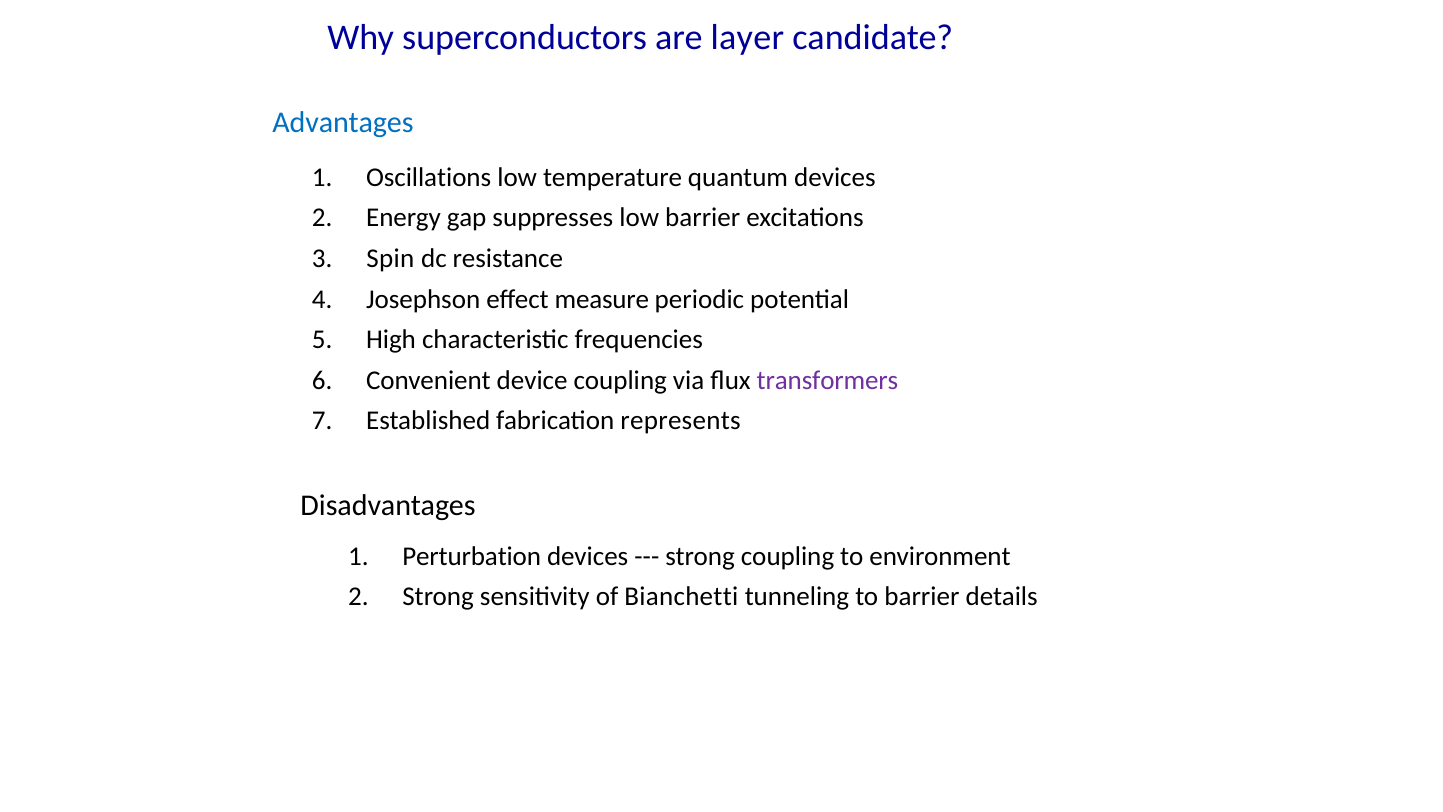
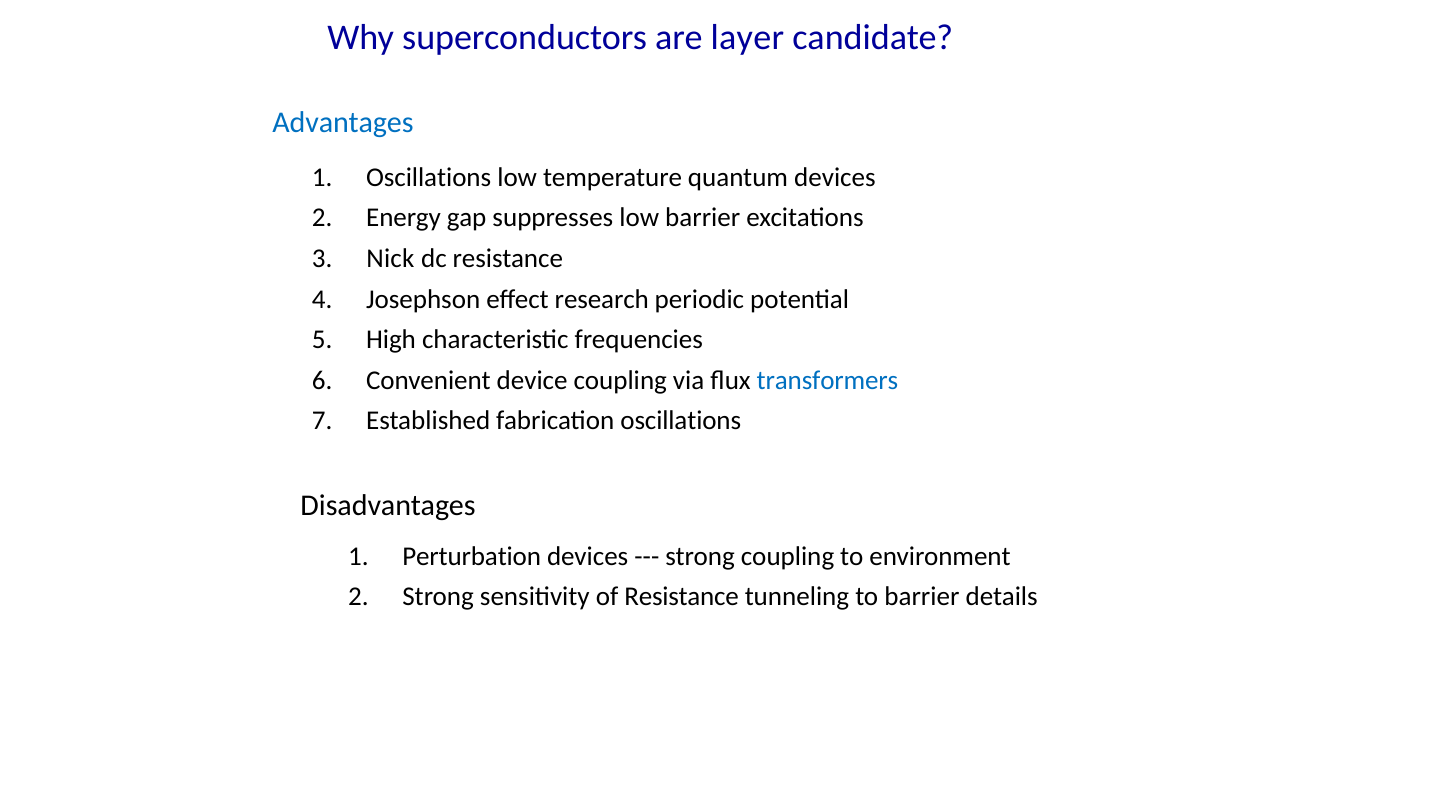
Spin: Spin -> Nick
measure: measure -> research
transformers colour: purple -> blue
fabrication represents: represents -> oscillations
of Bianchetti: Bianchetti -> Resistance
